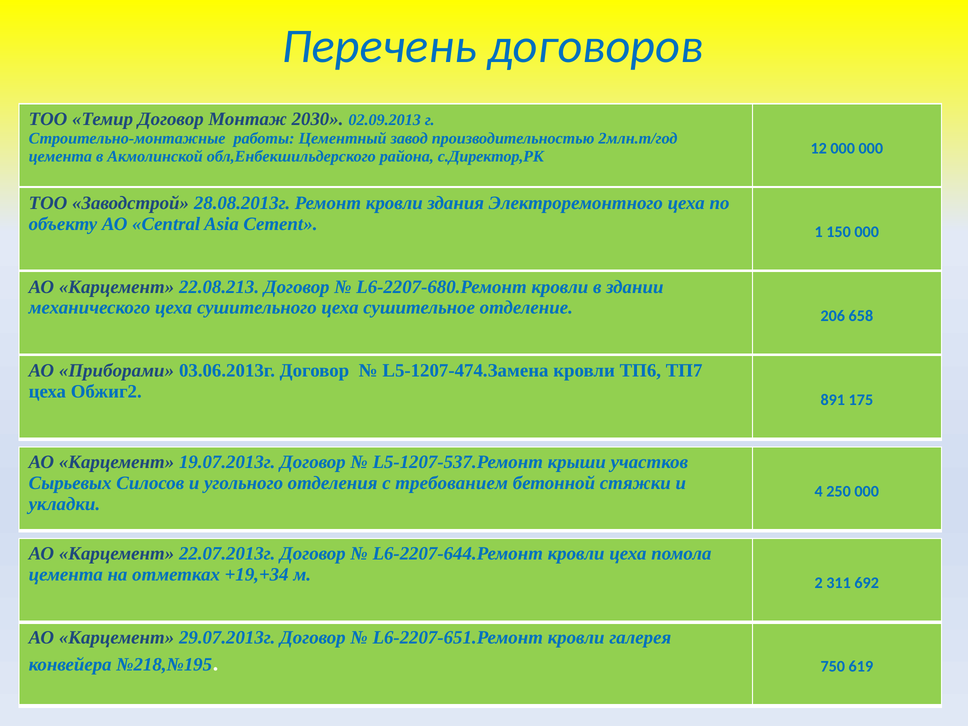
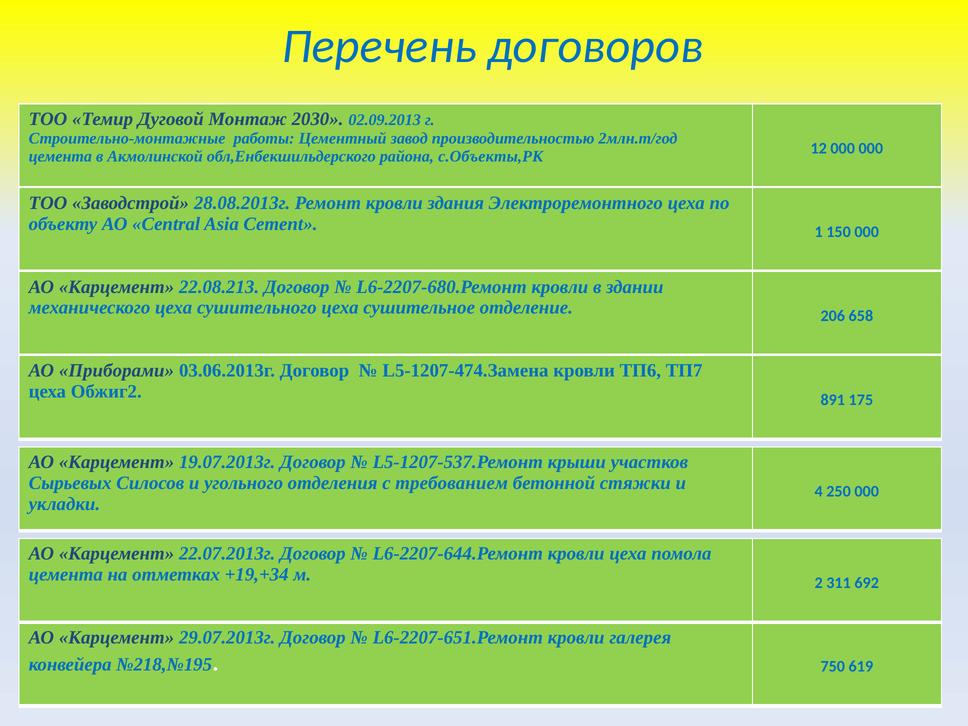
Темир Договор: Договор -> Дуговой
с.Директор,РК: с.Директор,РК -> с.Объекты,РК
